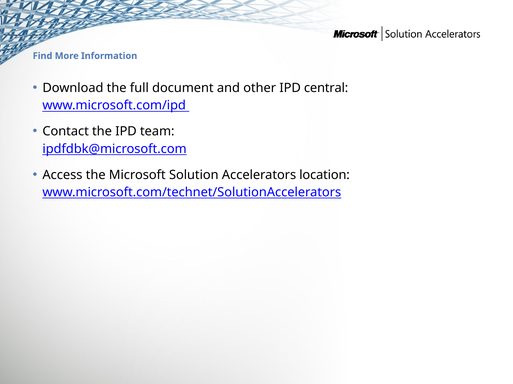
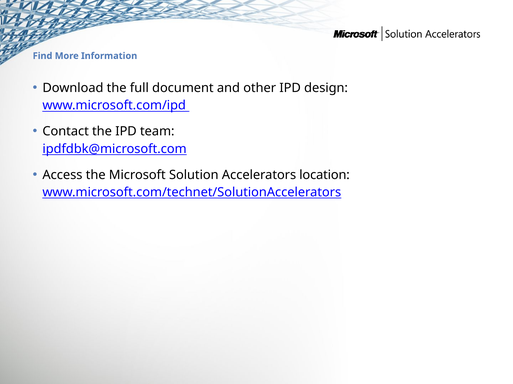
central: central -> design
